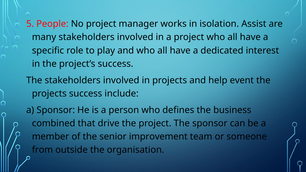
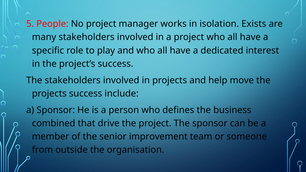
Assist: Assist -> Exists
event: event -> move
